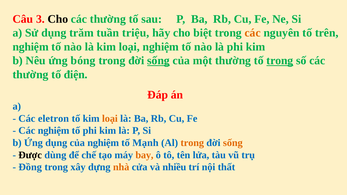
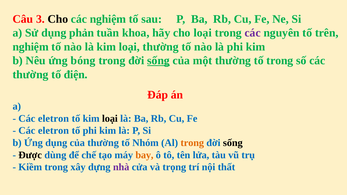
thường at (108, 19): thường -> nghiệm
trăm: trăm -> phản
triệu: triệu -> khoa
cho biệt: biệt -> loại
các at (253, 33) colour: orange -> purple
loại nghiệm: nghiệm -> thường
trong at (280, 61) underline: present -> none
loại at (110, 119) colour: orange -> black
nghiệm at (54, 131): nghiệm -> eletron
của nghiệm: nghiệm -> thường
Mạnh: Mạnh -> Nhóm
sống at (233, 143) colour: orange -> black
Đồng: Đồng -> Kiềm
nhà colour: orange -> purple
nhiều: nhiều -> trọng
